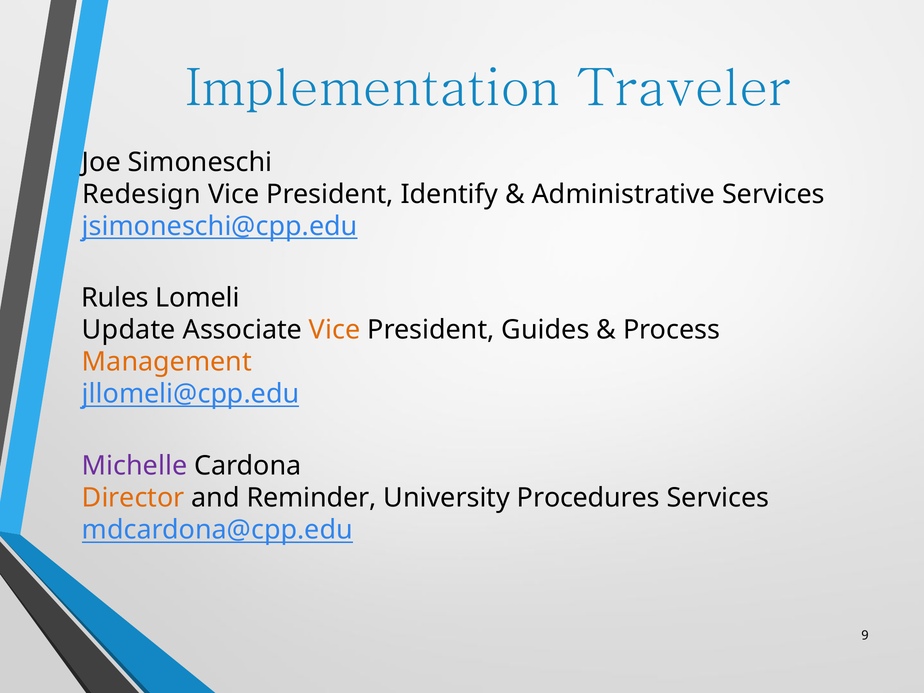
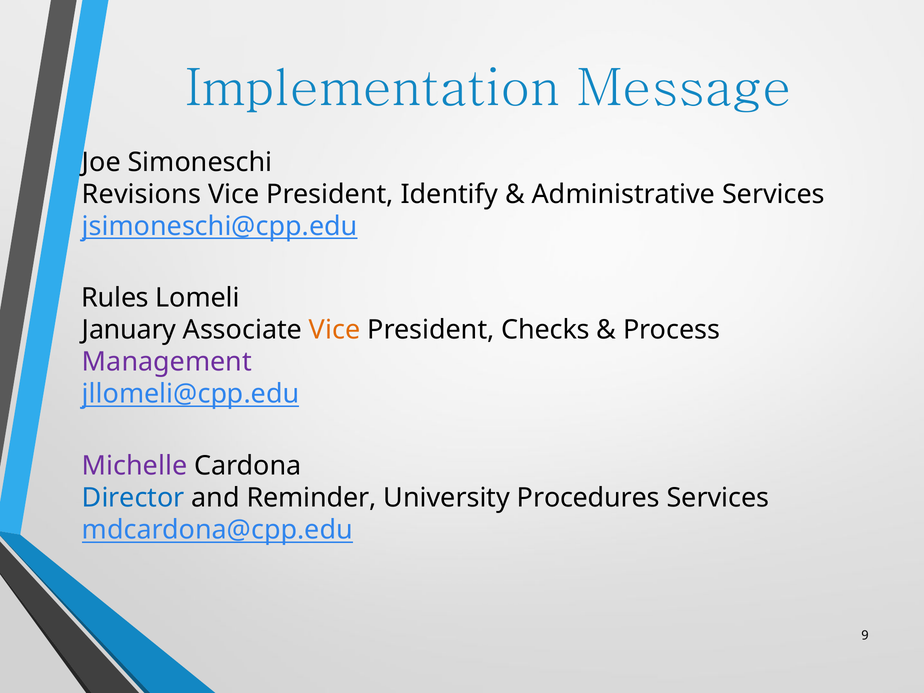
Traveler: Traveler -> Message
Redesign: Redesign -> Revisions
Update: Update -> January
Guides: Guides -> Checks
Management colour: orange -> purple
Director colour: orange -> blue
